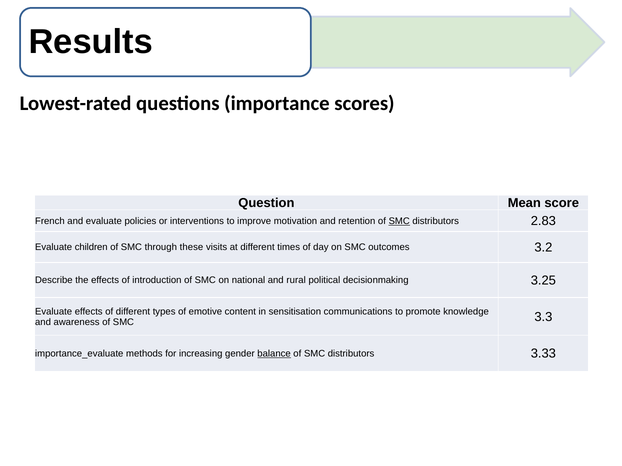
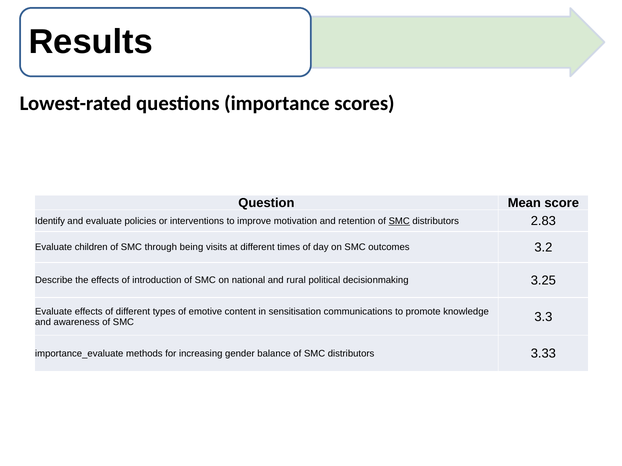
French: French -> Identify
these: these -> being
balance underline: present -> none
